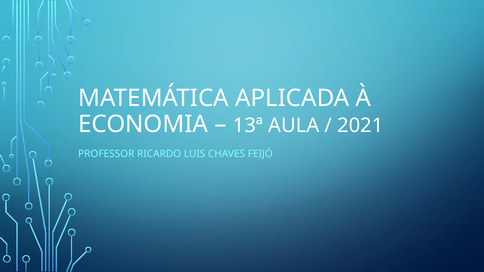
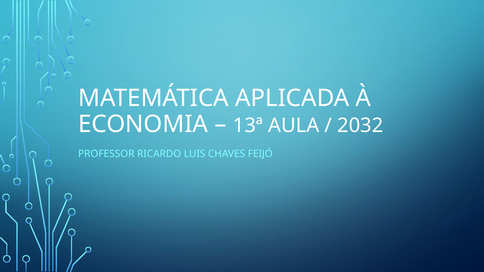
2021: 2021 -> 2032
